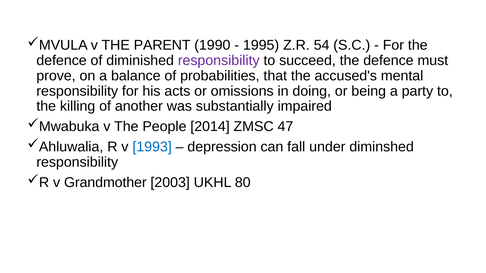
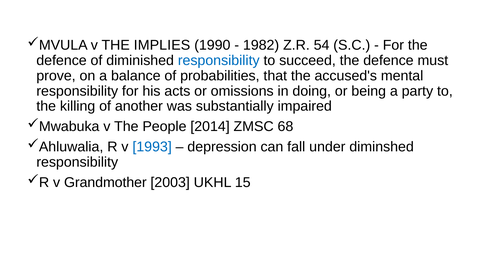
PARENT: PARENT -> IMPLIES
1995: 1995 -> 1982
responsibility at (219, 61) colour: purple -> blue
47: 47 -> 68
80: 80 -> 15
